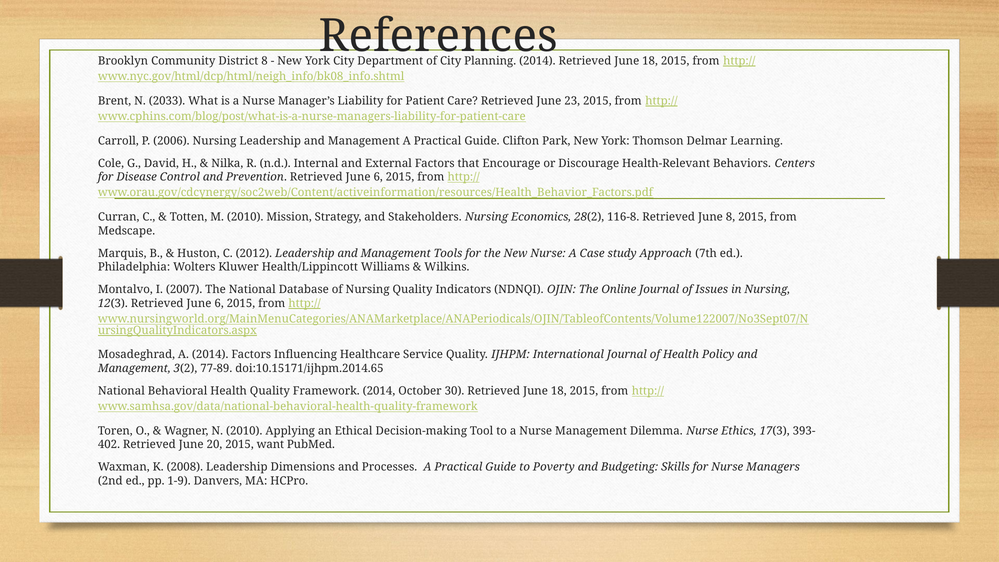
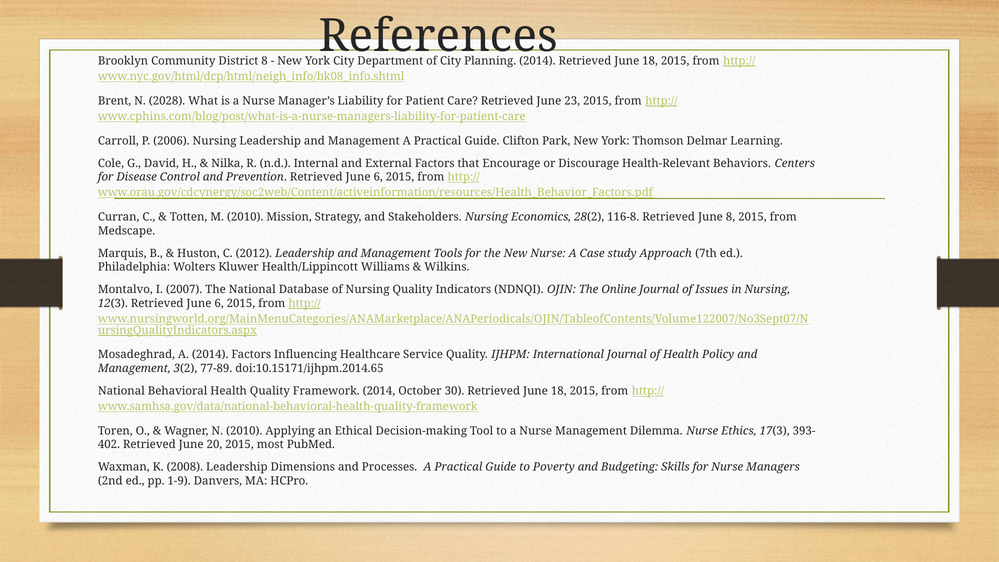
2033: 2033 -> 2028
want: want -> most
